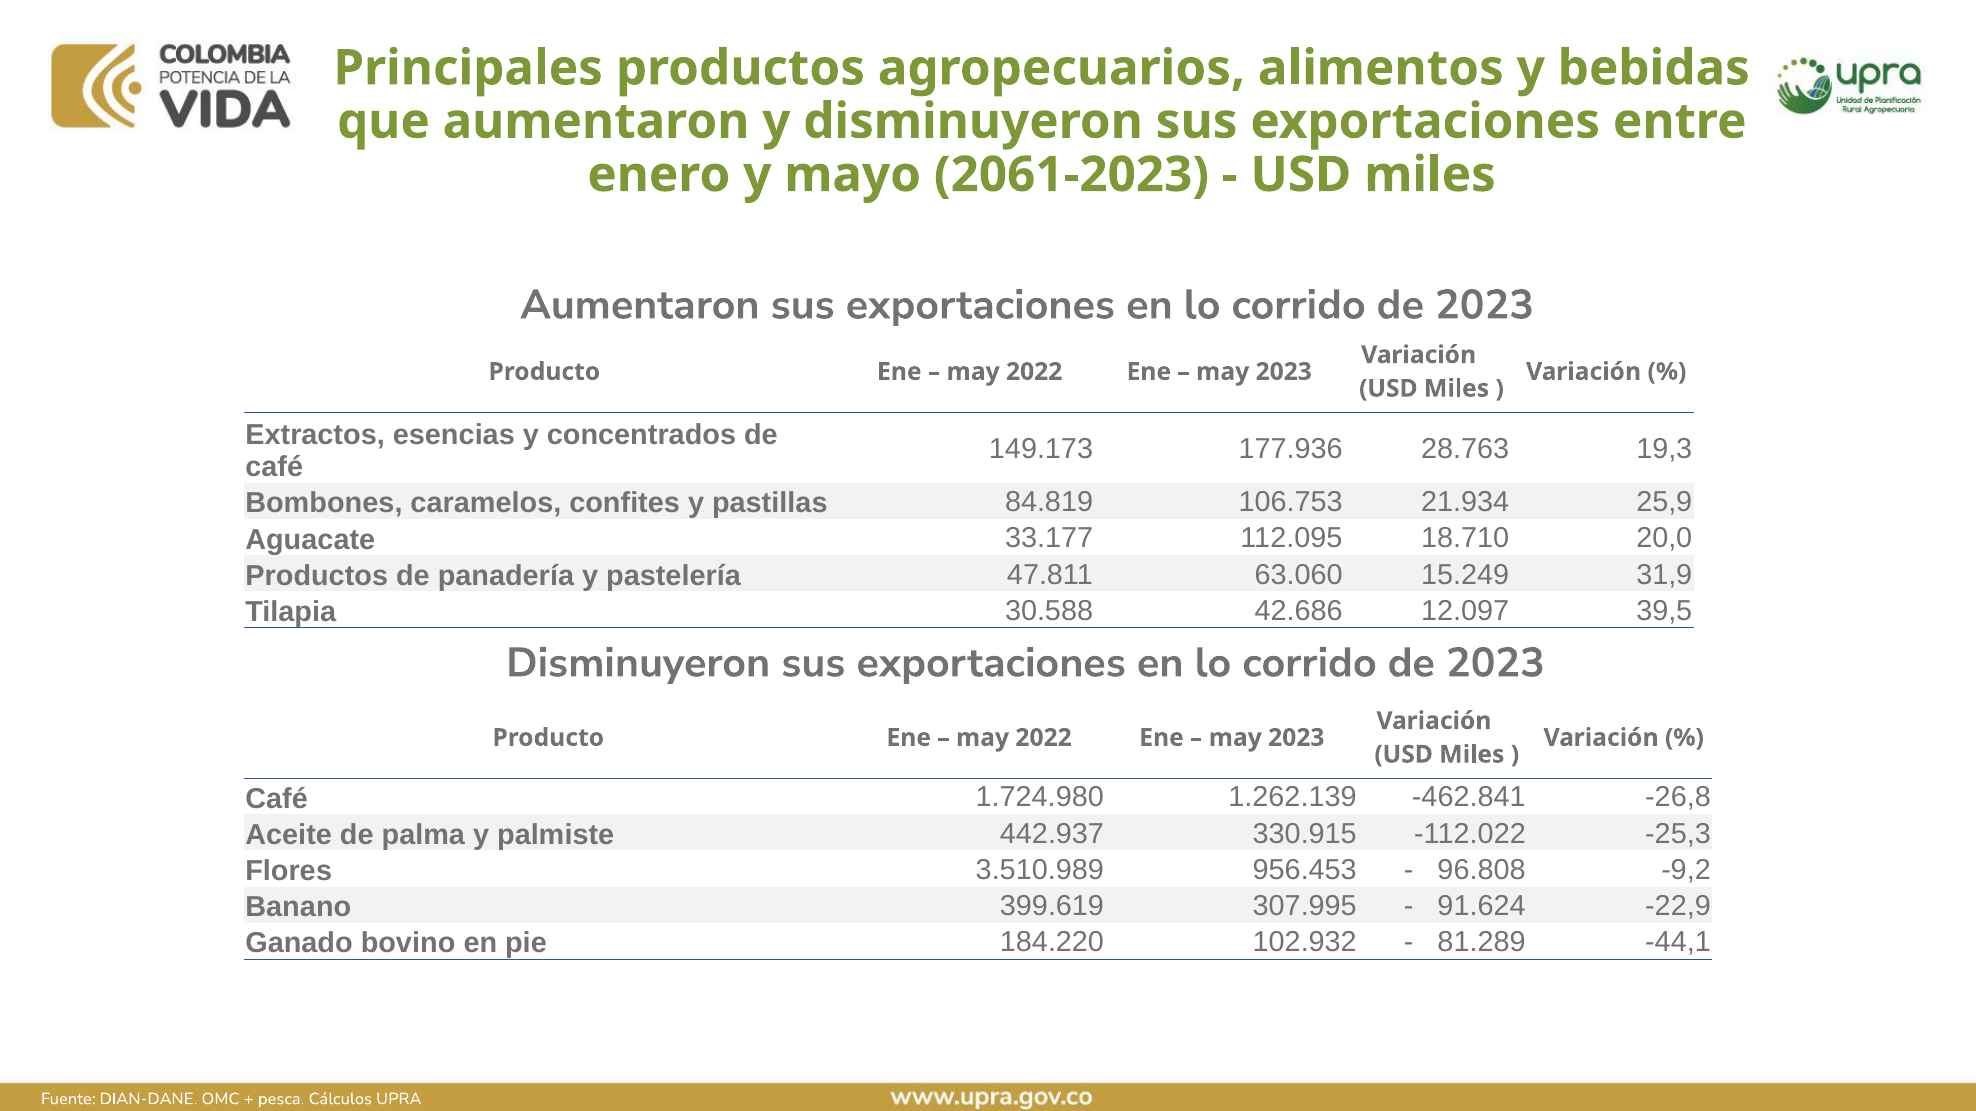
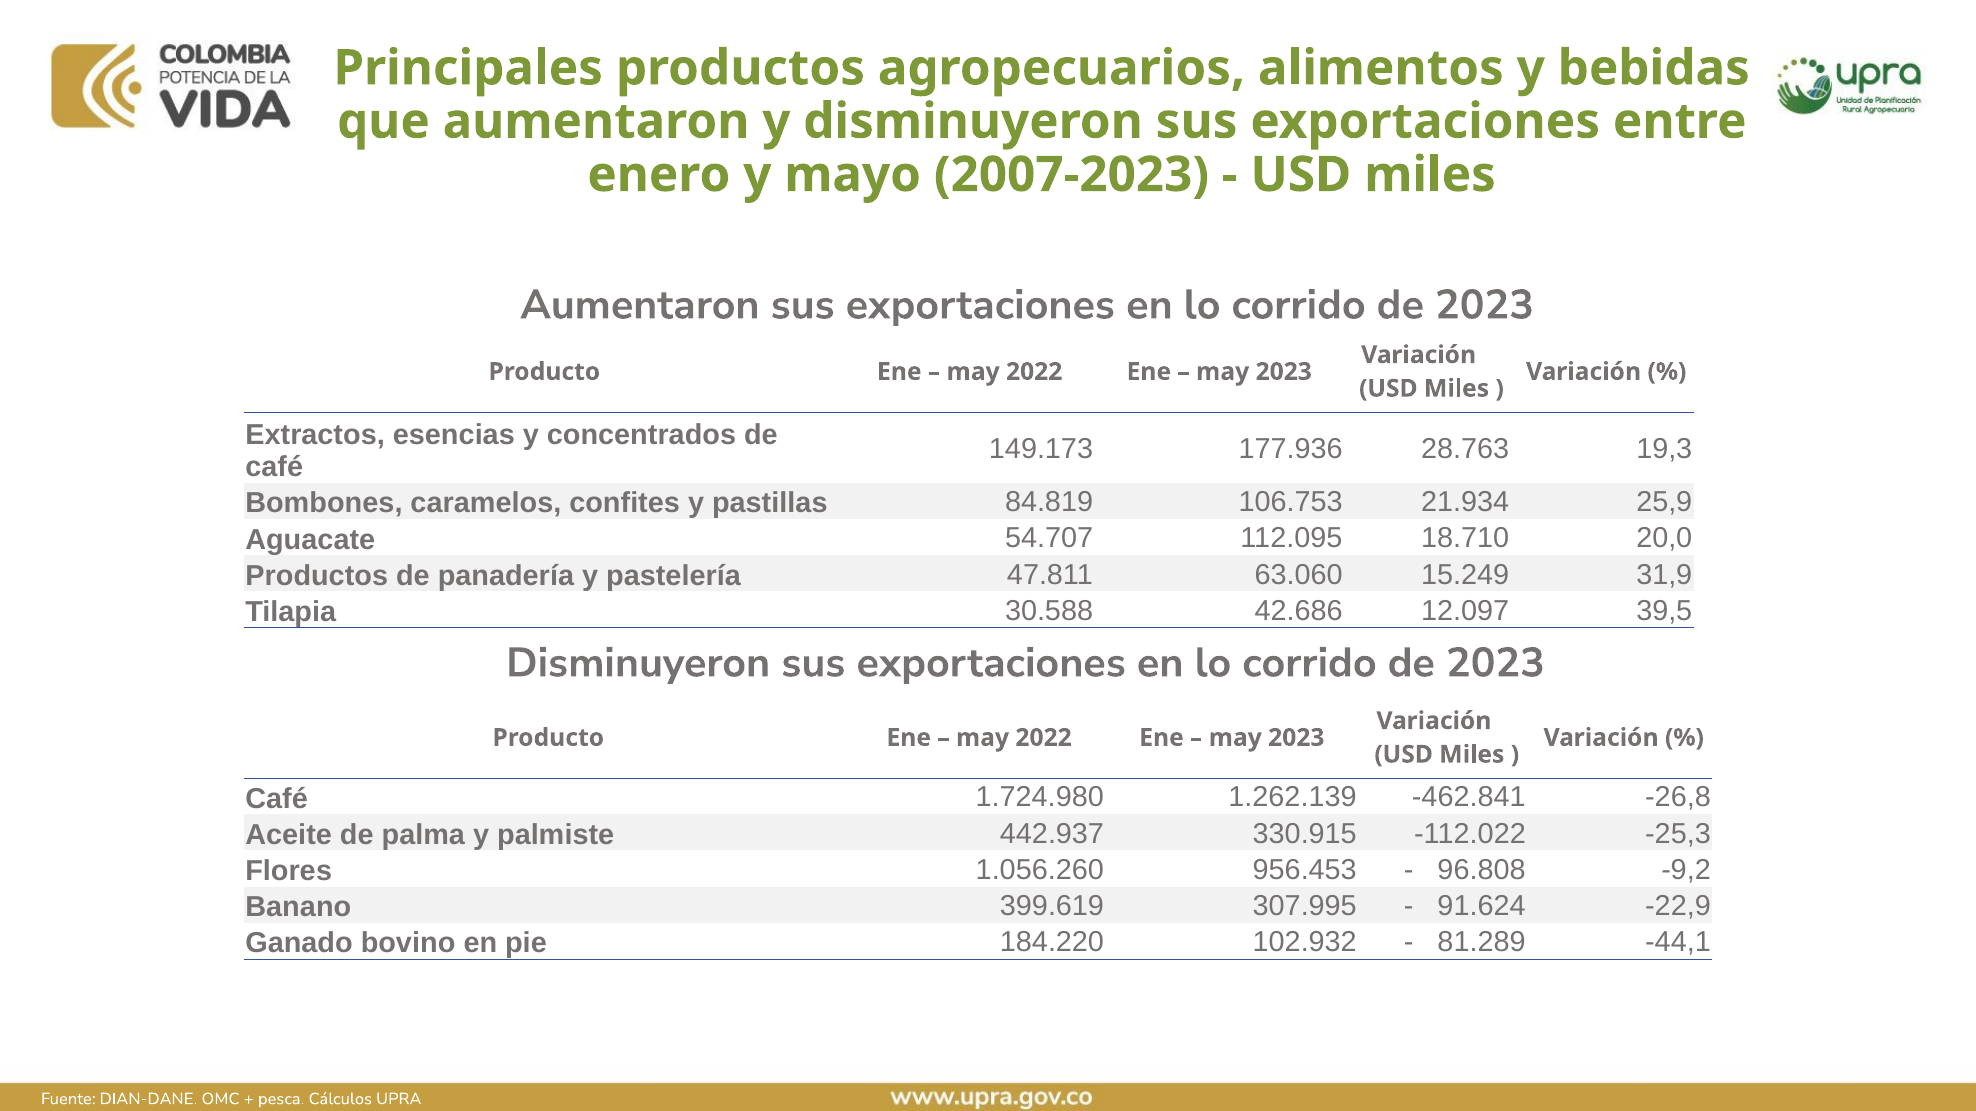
2061-2023: 2061-2023 -> 2007-2023
33.177: 33.177 -> 54.707
3.510.989: 3.510.989 -> 1.056.260
